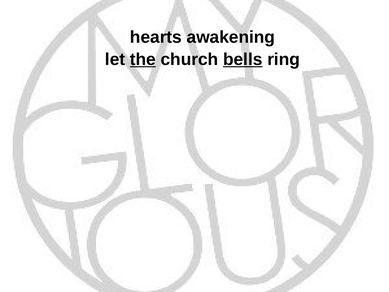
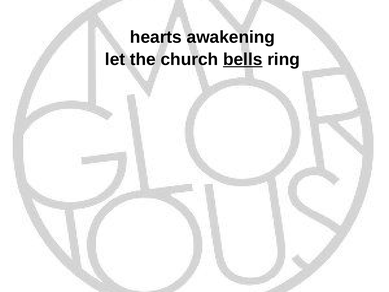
the underline: present -> none
